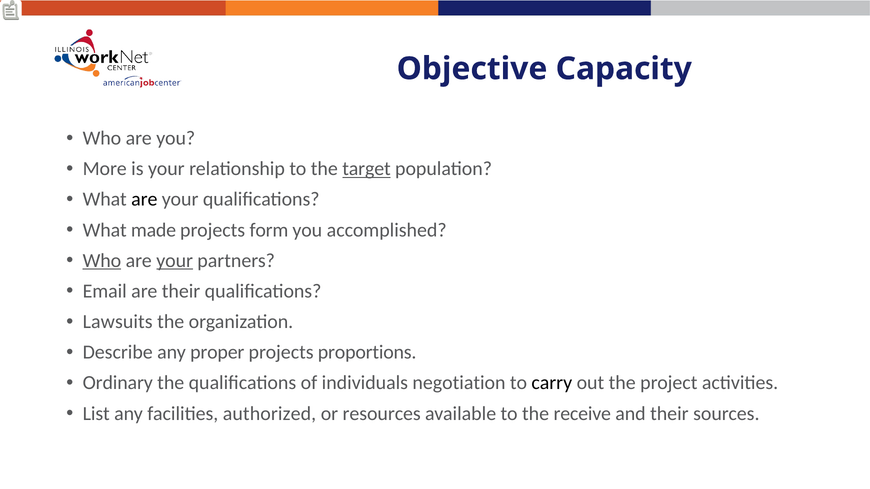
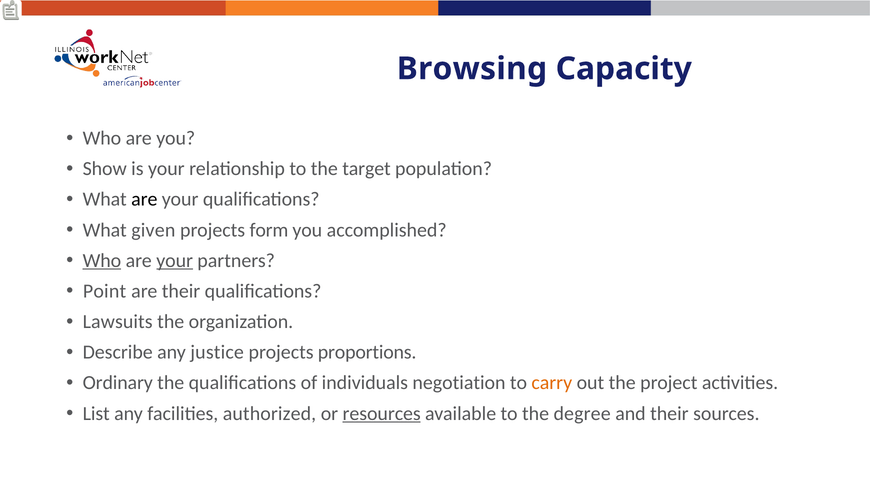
Objective: Objective -> Browsing
More: More -> Show
target underline: present -> none
made: made -> given
Email: Email -> Point
proper: proper -> justice
carry colour: black -> orange
resources underline: none -> present
receive: receive -> degree
